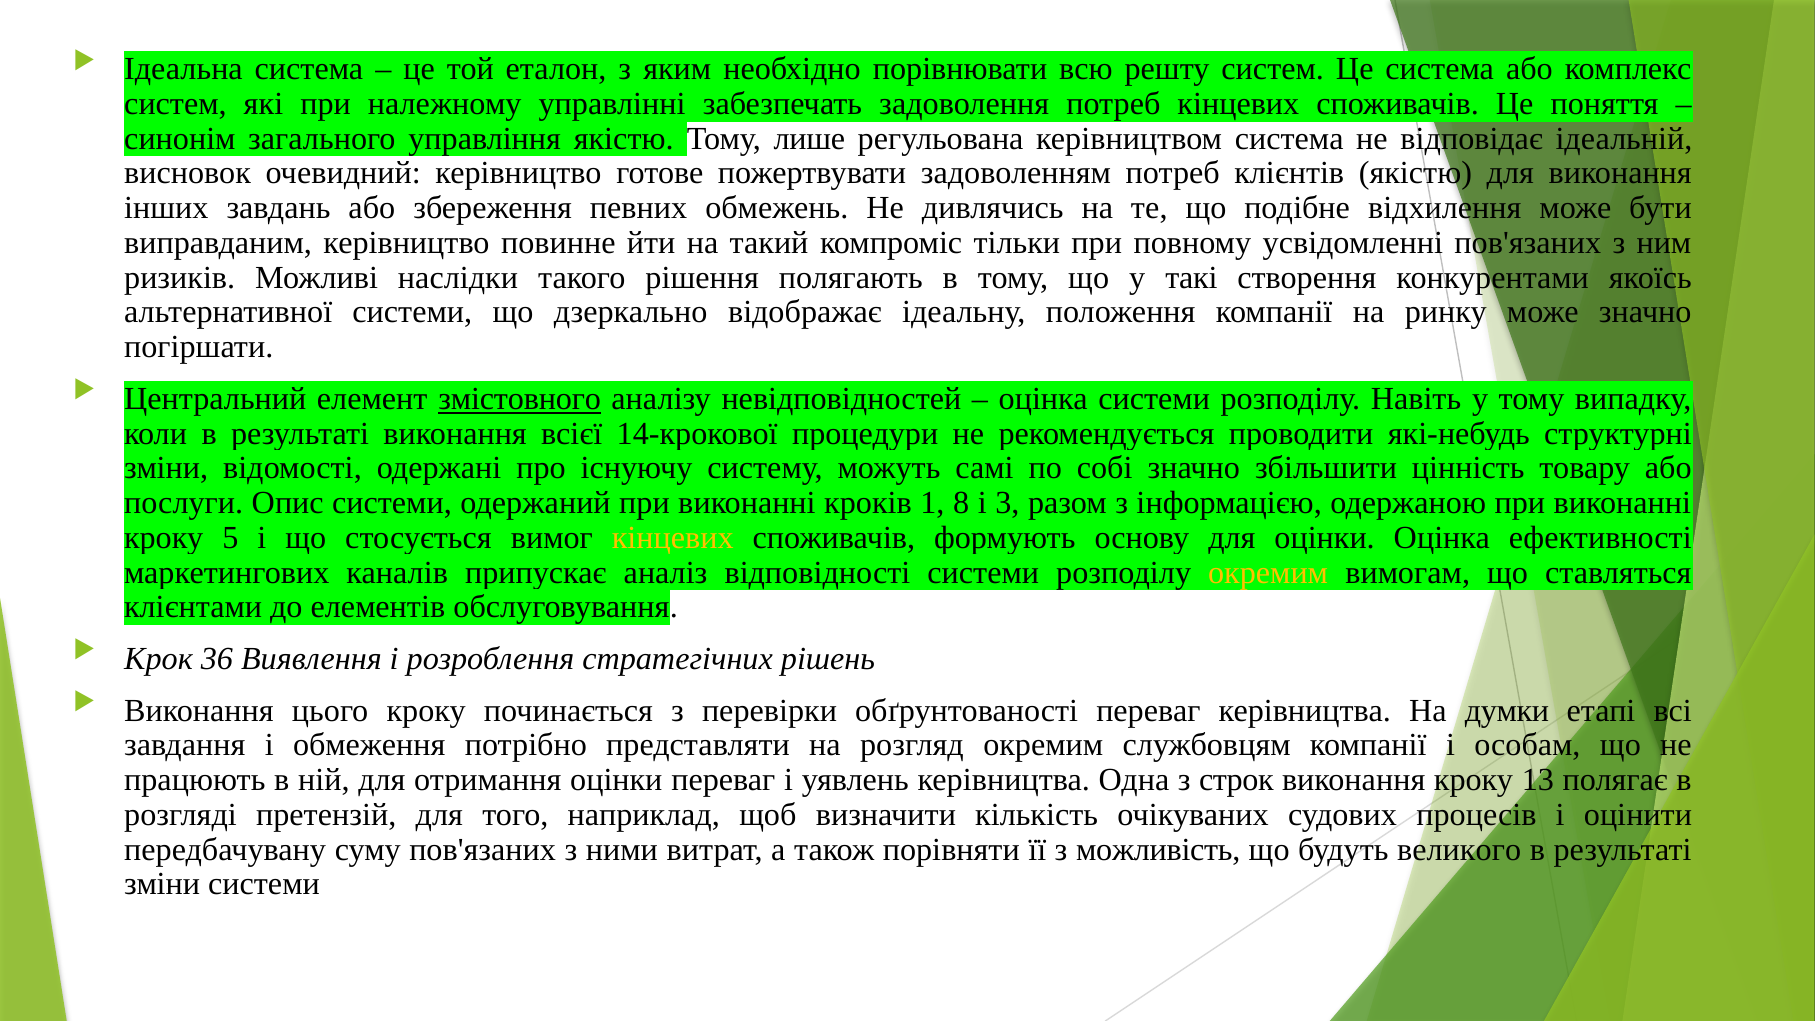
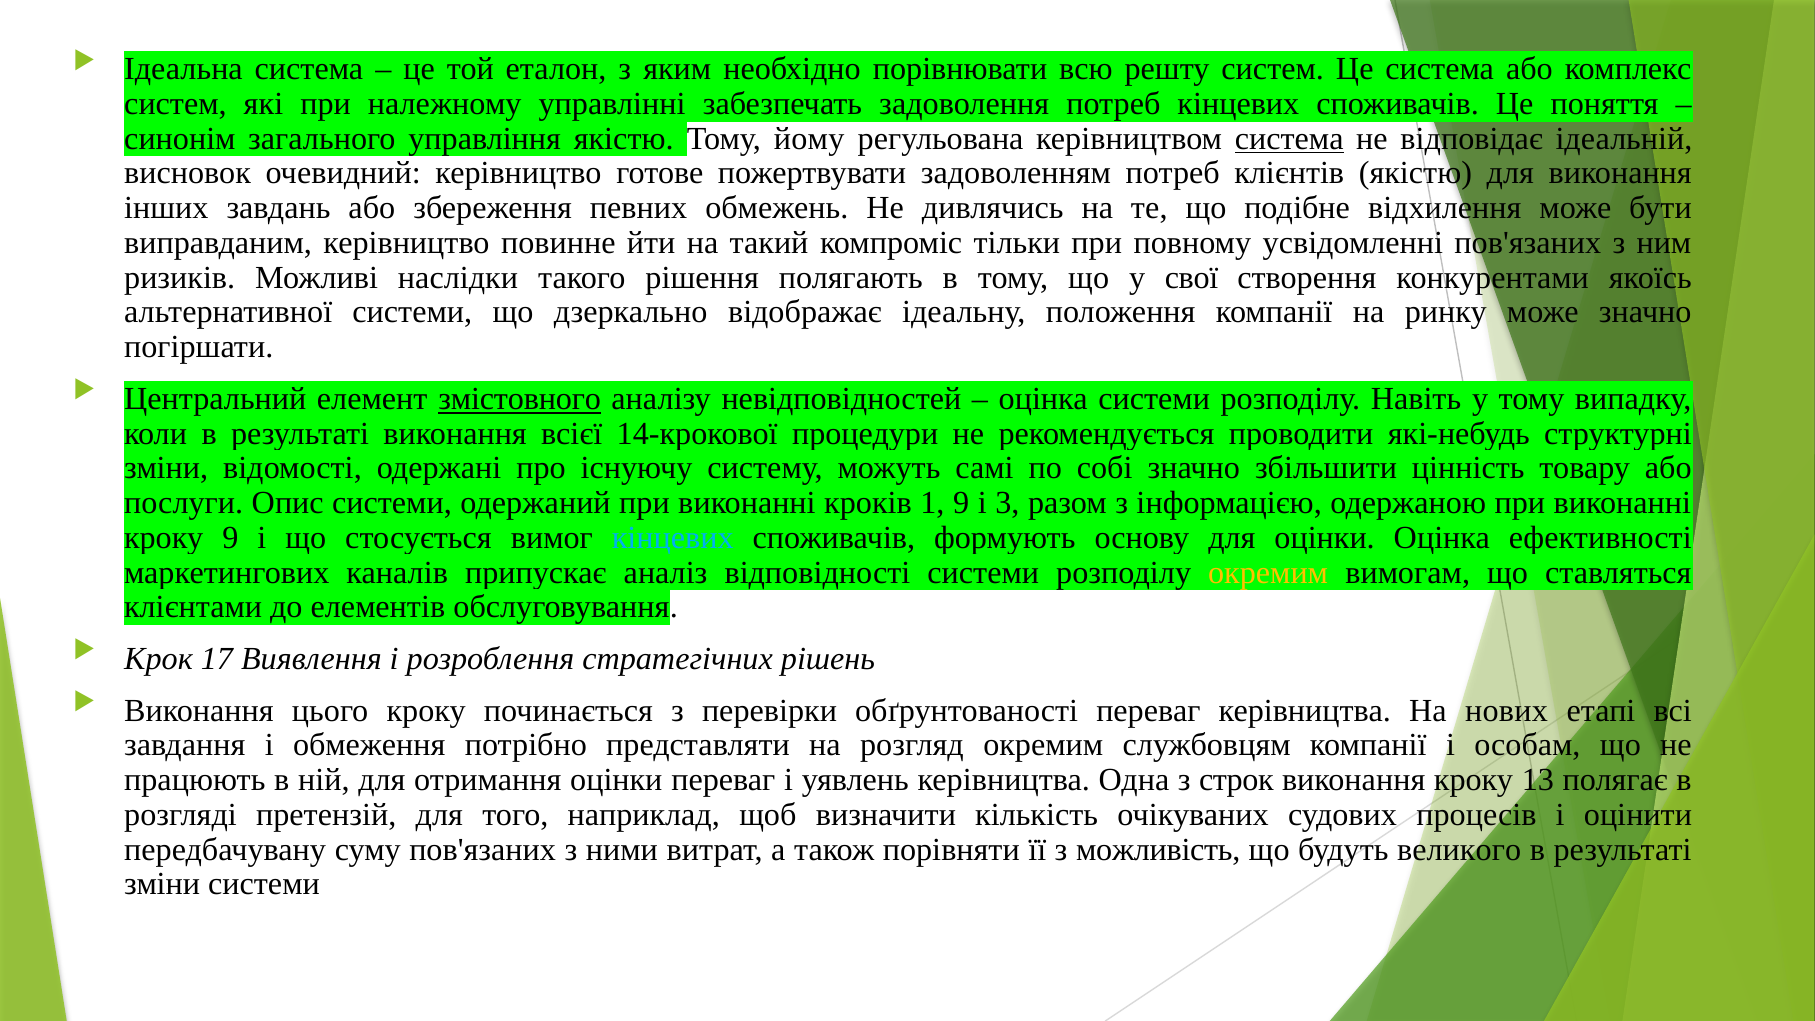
лише: лише -> йому
система at (1289, 139) underline: none -> present
такі: такі -> свої
1 8: 8 -> 9
кроку 5: 5 -> 9
кінцевих at (673, 538) colour: yellow -> light blue
36: 36 -> 17
думки: думки -> нових
